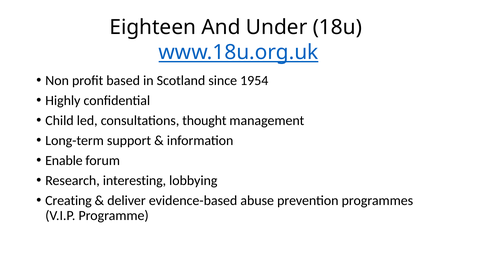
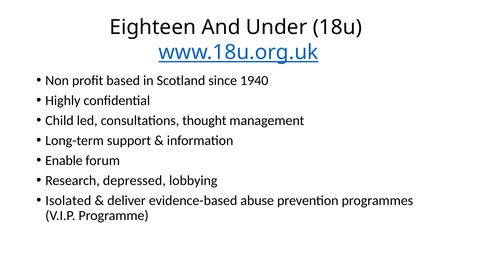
1954: 1954 -> 1940
interesting: interesting -> depressed
Creating: Creating -> Isolated
